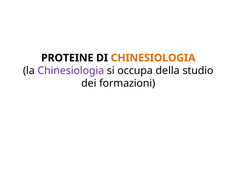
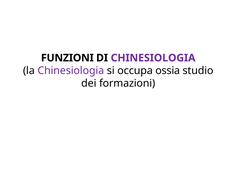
PROTEINE: PROTEINE -> FUNZIONI
CHINESIOLOGIA at (153, 58) colour: orange -> purple
della: della -> ossia
